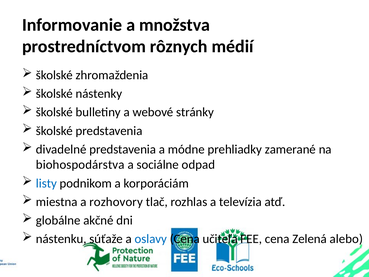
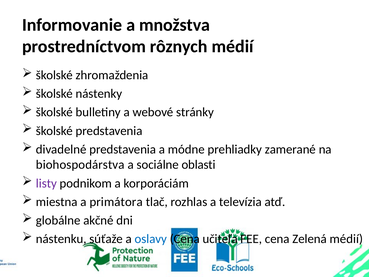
odpad: odpad -> oblasti
listy colour: blue -> purple
rozhovory: rozhovory -> primátora
Zelená alebo: alebo -> médií
